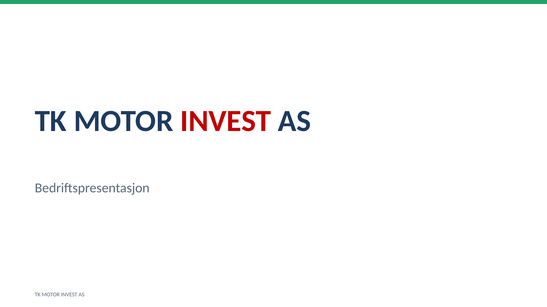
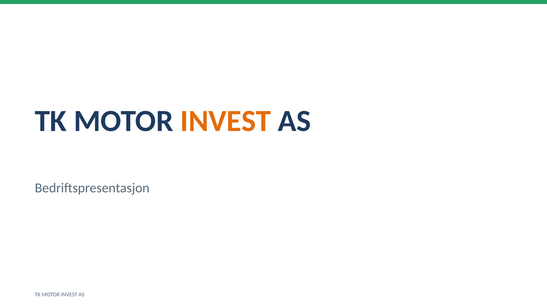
INVEST at (226, 121) colour: red -> orange
